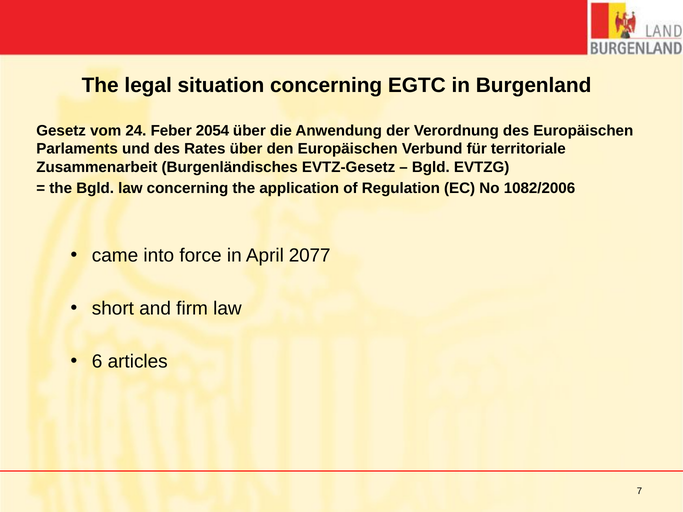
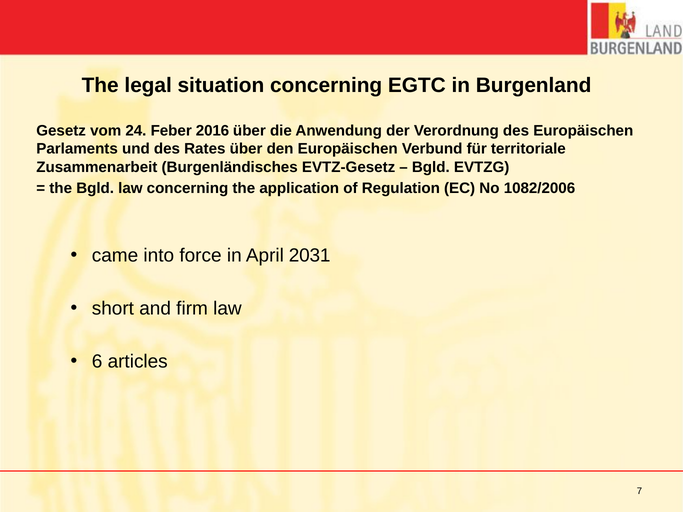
2054: 2054 -> 2016
2077: 2077 -> 2031
